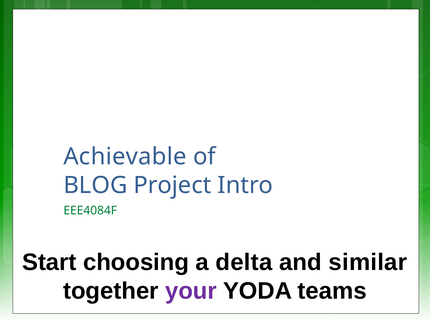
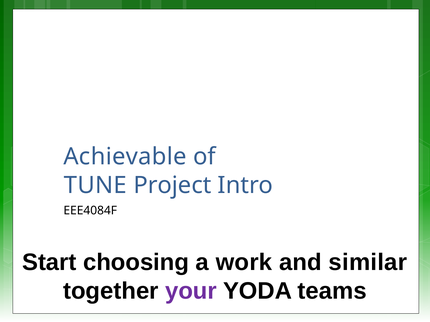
BLOG: BLOG -> TUNE
EEE4084F colour: green -> black
delta: delta -> work
